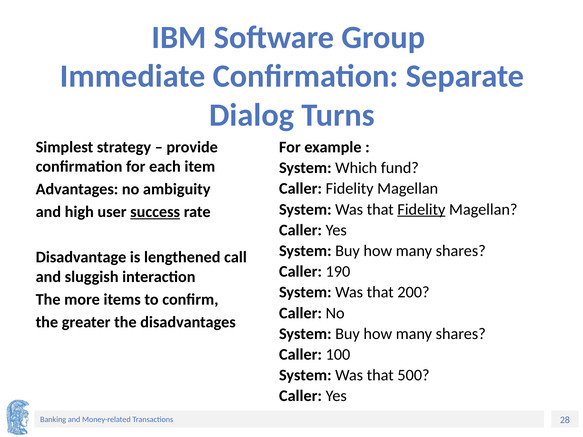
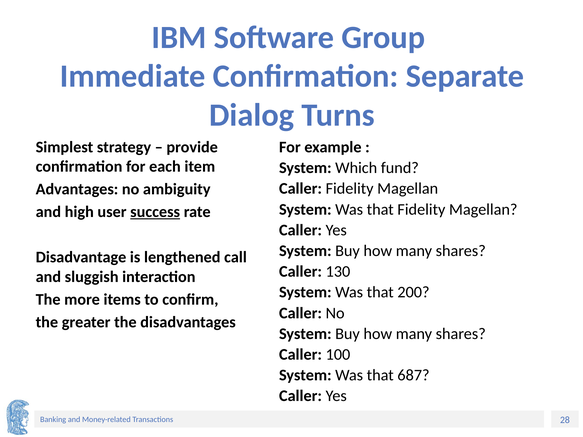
Fidelity at (421, 209) underline: present -> none
190: 190 -> 130
500: 500 -> 687
